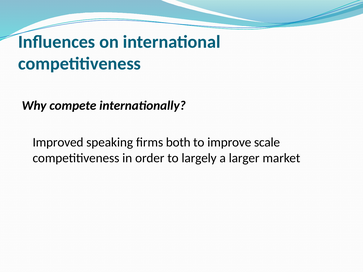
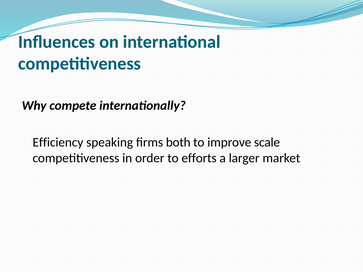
Improved: Improved -> Efficiency
largely: largely -> efforts
